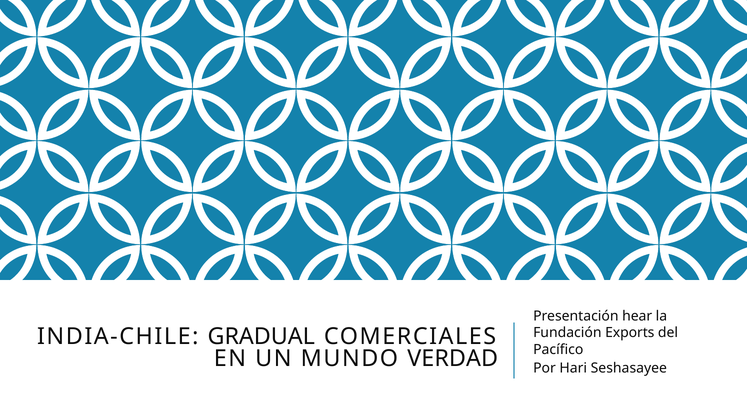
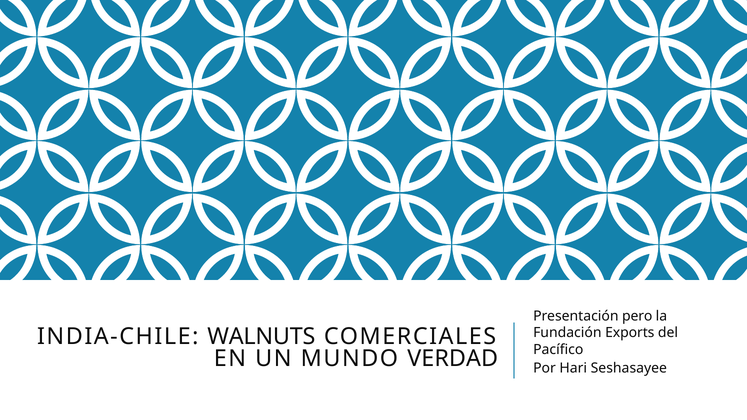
hear: hear -> pero
GRADUAL: GRADUAL -> WALNUTS
